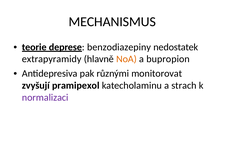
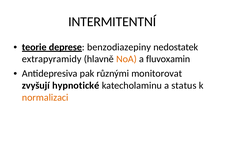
MECHANISMUS: MECHANISMUS -> INTERMITENTNÍ
bupropion: bupropion -> fluvoxamin
pramipexol: pramipexol -> hypnotické
strach: strach -> status
normalizaci colour: purple -> orange
